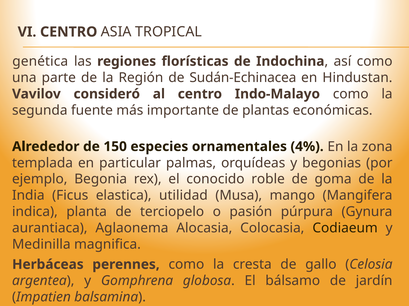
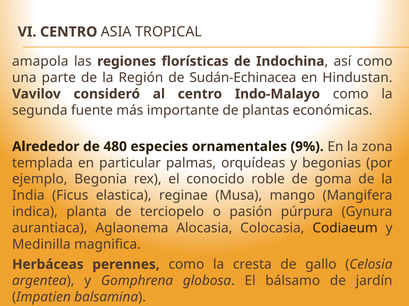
genética: genética -> amapola
150: 150 -> 480
4%: 4% -> 9%
utilidad: utilidad -> reginae
